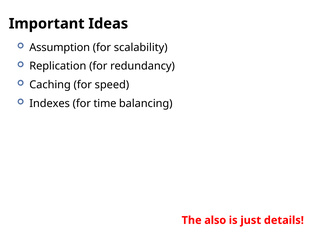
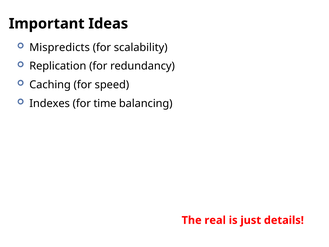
Assumption: Assumption -> Mispredicts
also: also -> real
